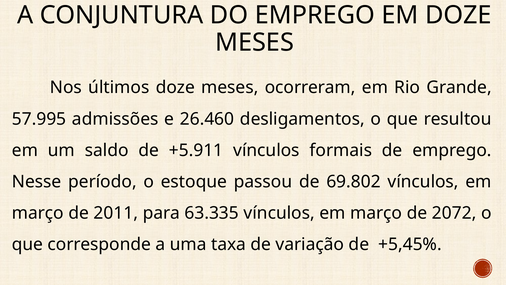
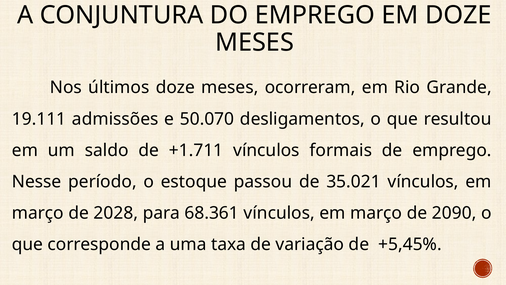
57.995: 57.995 -> 19.111
26.460: 26.460 -> 50.070
+5.911: +5.911 -> +1.711
69.802: 69.802 -> 35.021
2011: 2011 -> 2028
63.335: 63.335 -> 68.361
2072: 2072 -> 2090
